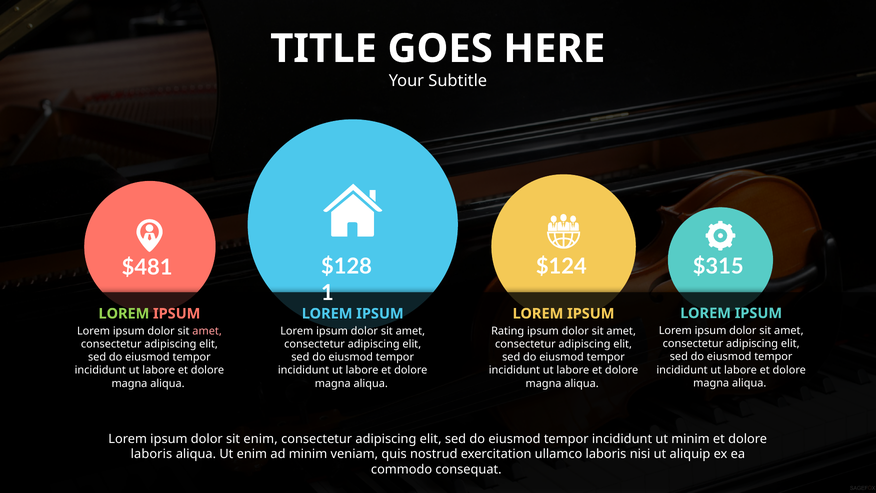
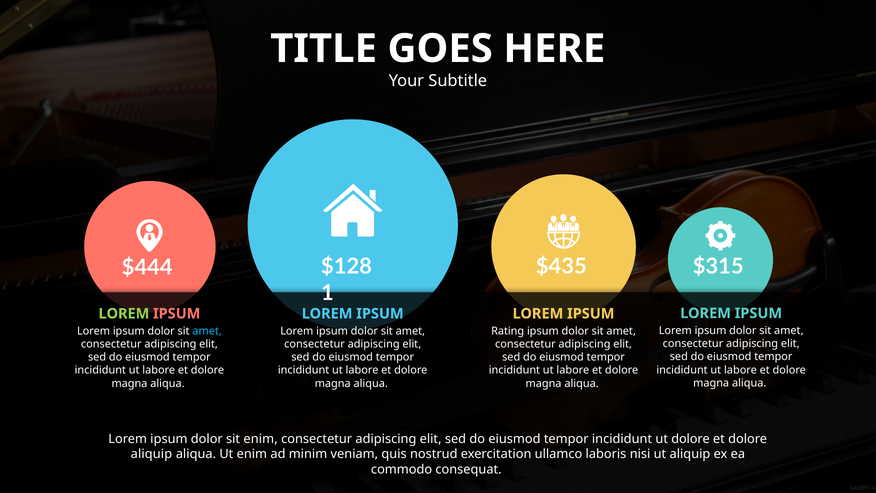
$124: $124 -> $435
$481: $481 -> $444
amet at (207, 331) colour: pink -> light blue
ut minim: minim -> dolore
laboris at (151, 454): laboris -> aliquip
